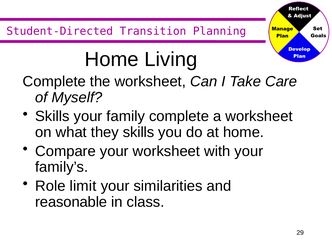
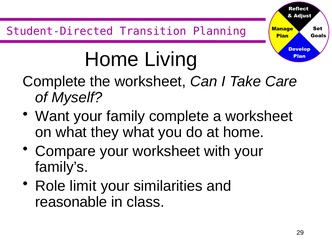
Skills at (52, 116): Skills -> Want
they skills: skills -> what
